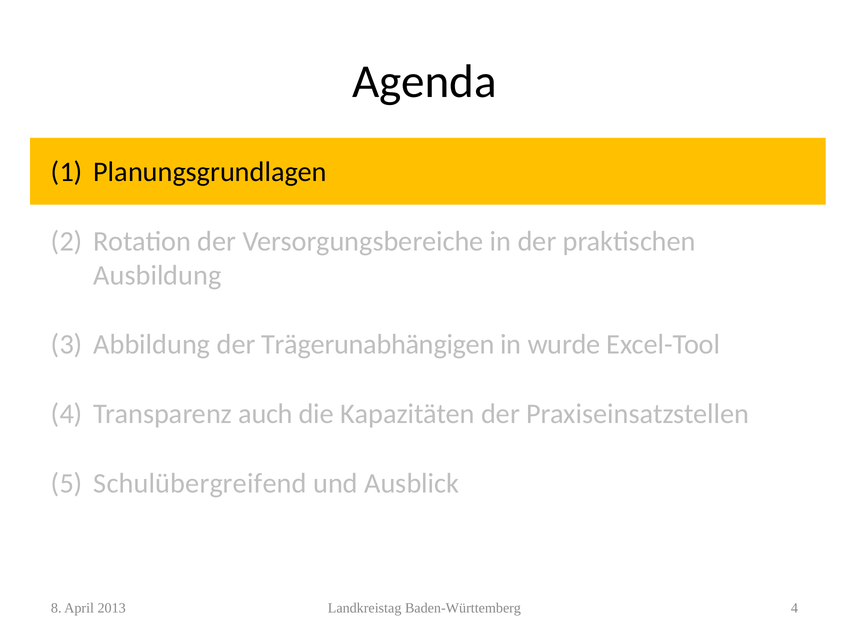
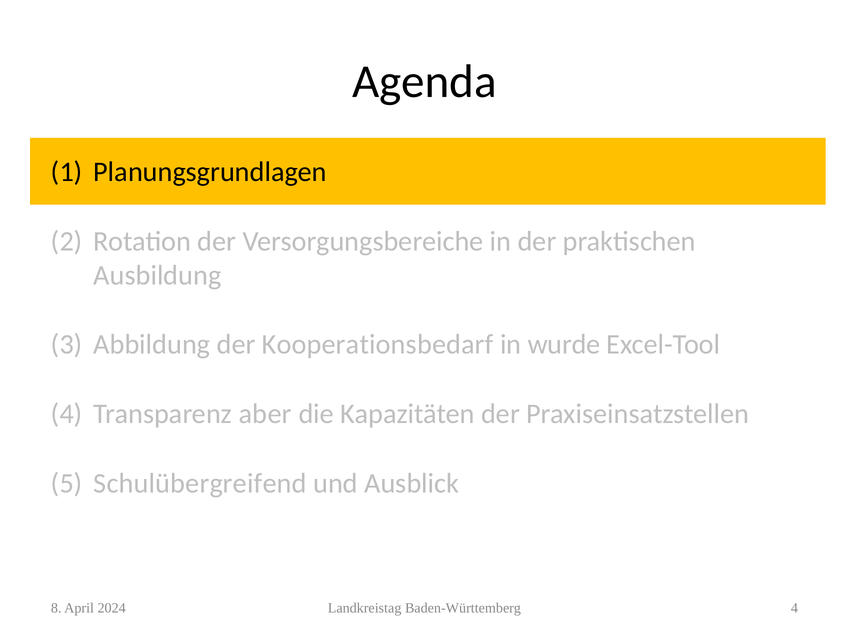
Trägerunabhängigen: Trägerunabhängigen -> Kooperationsbedarf
auch: auch -> aber
2013: 2013 -> 2024
